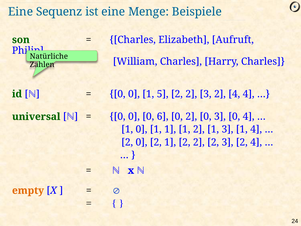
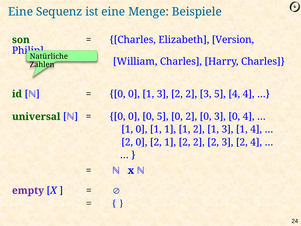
Aufruft: Aufruft -> Version
0 1 5: 5 -> 3
2 at (220, 94): 2 -> 5
0 6: 6 -> 5
empty colour: orange -> purple
